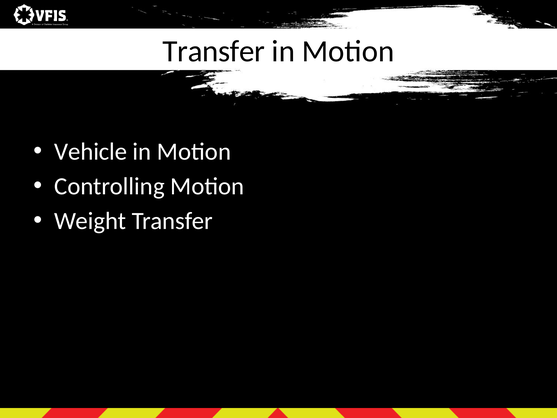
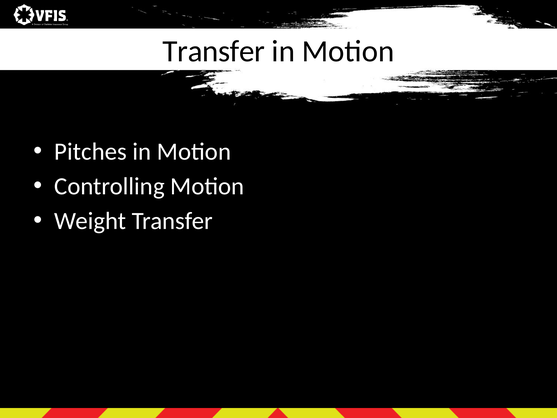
Vehicle: Vehicle -> Pitches
